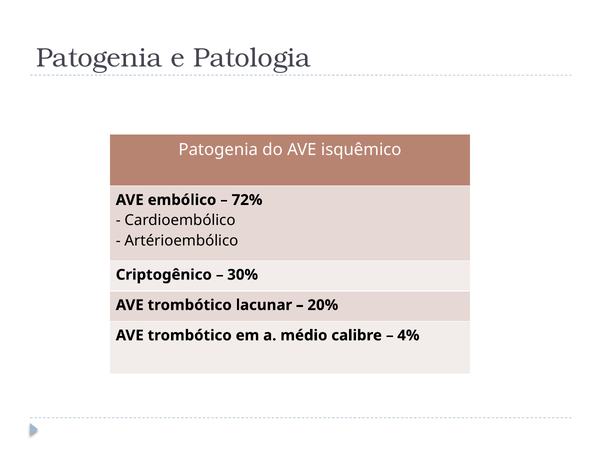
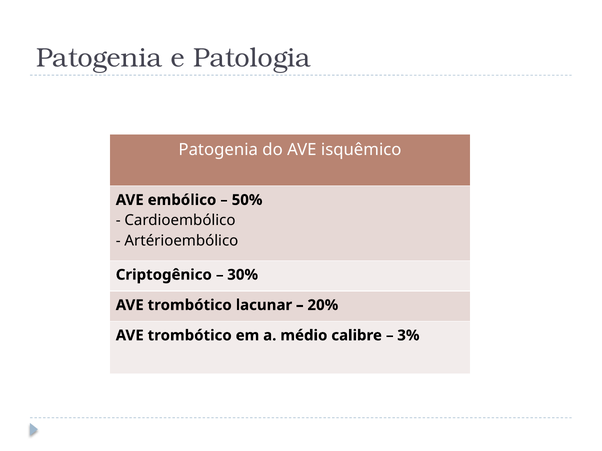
72%: 72% -> 50%
4%: 4% -> 3%
